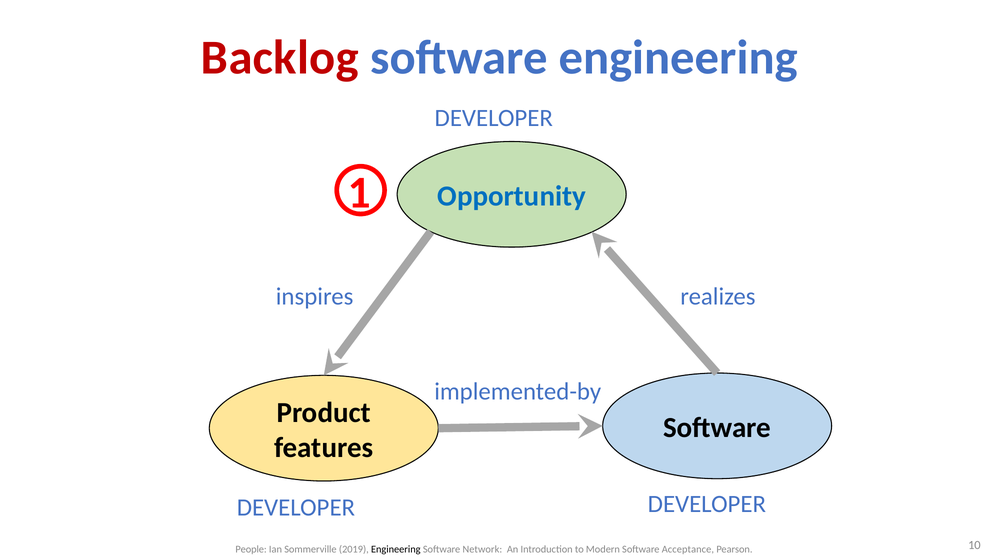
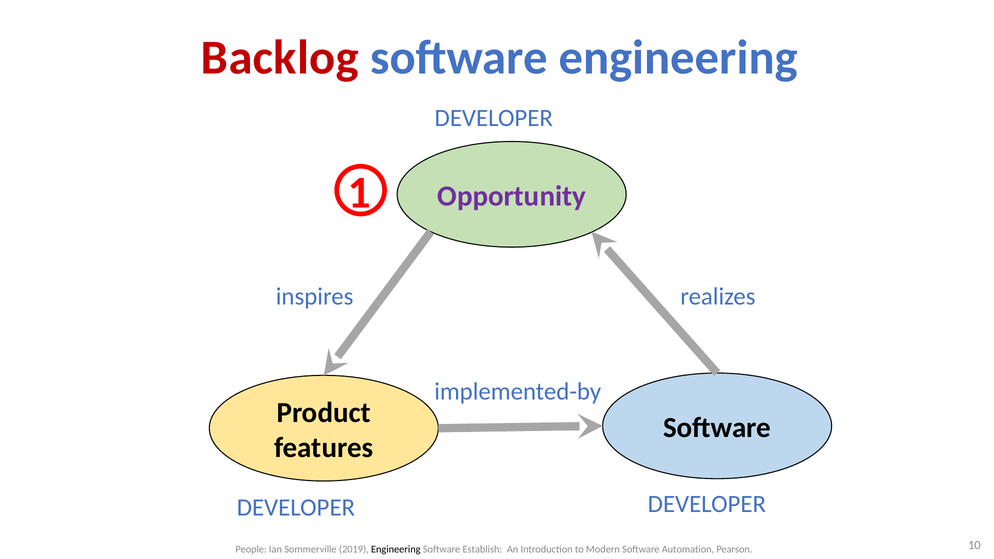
Opportunity colour: blue -> purple
Network: Network -> Establish
Acceptance: Acceptance -> Automation
